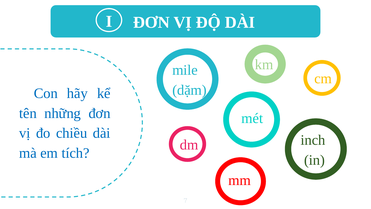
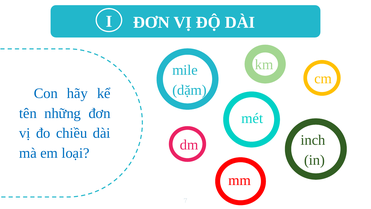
tích: tích -> loại
